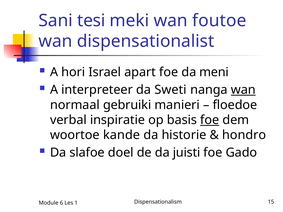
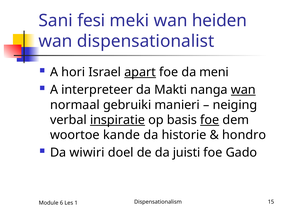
tesi: tesi -> fesi
foutoe: foutoe -> heiden
apart underline: none -> present
Sweti: Sweti -> Makti
floedoe: floedoe -> neiging
inspiratie underline: none -> present
slafoe: slafoe -> wiwiri
